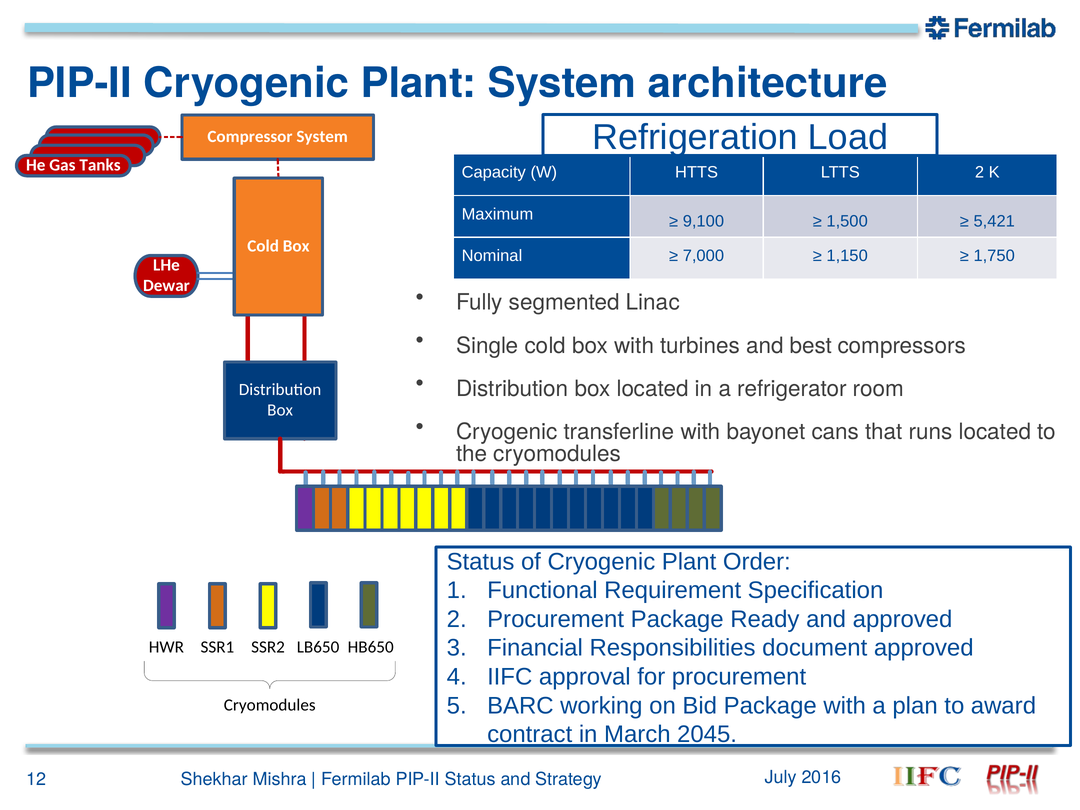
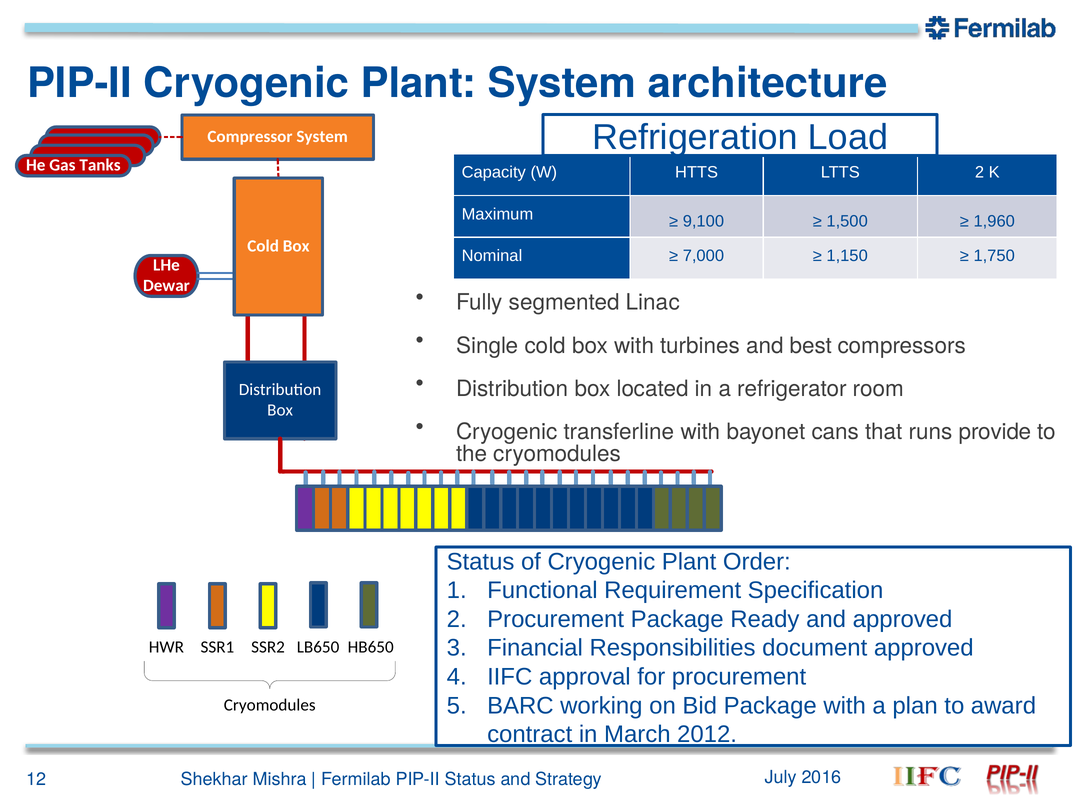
5,421: 5,421 -> 1,960
runs located: located -> provide
2045: 2045 -> 2012
